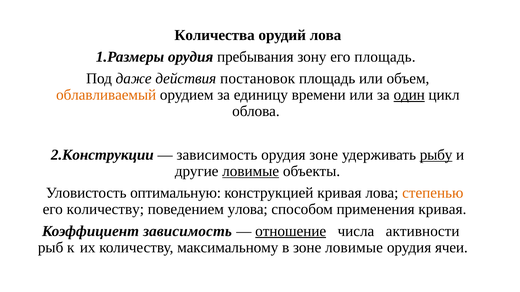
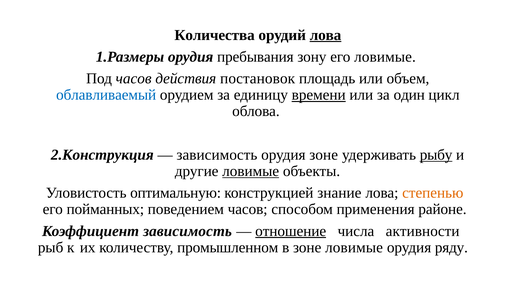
лова at (326, 35) underline: none -> present
его площадь: площадь -> ловимые
Под даже: даже -> часов
облавливаемый colour: orange -> blue
времени underline: none -> present
один underline: present -> none
2.Конструкции: 2.Конструкции -> 2.Конструкция
конструкцией кривая: кривая -> знание
его количеству: количеству -> пойманных
поведением улова: улова -> часов
применения кривая: кривая -> районе
максимальному: максимальному -> промышленном
ячеи: ячеи -> ряду
